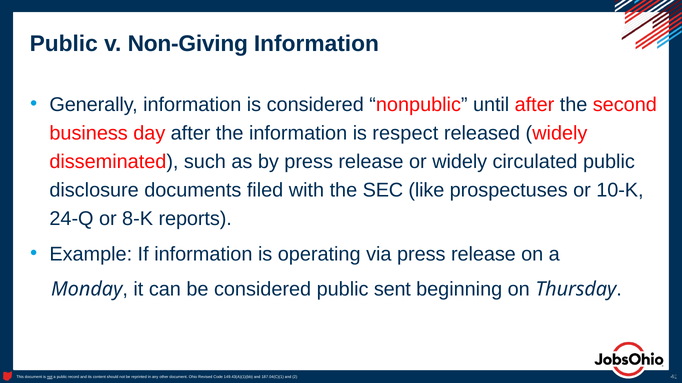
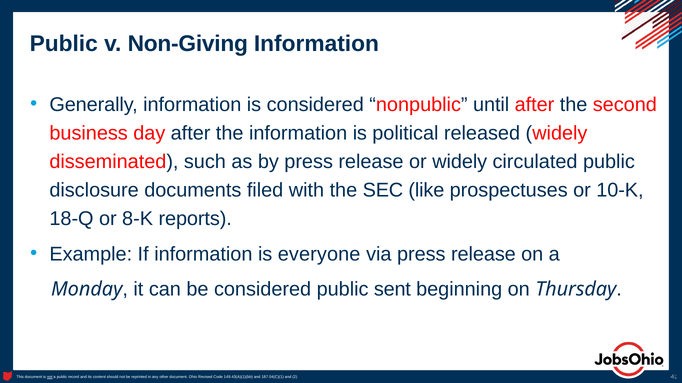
respect: respect -> political
24-Q: 24-Q -> 18-Q
operating: operating -> everyone
